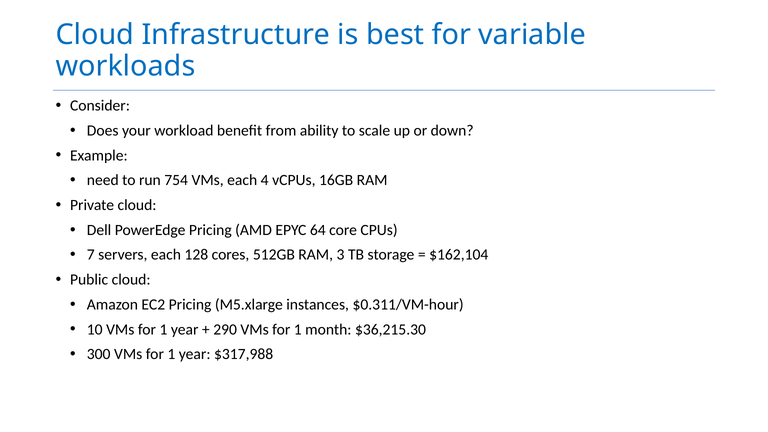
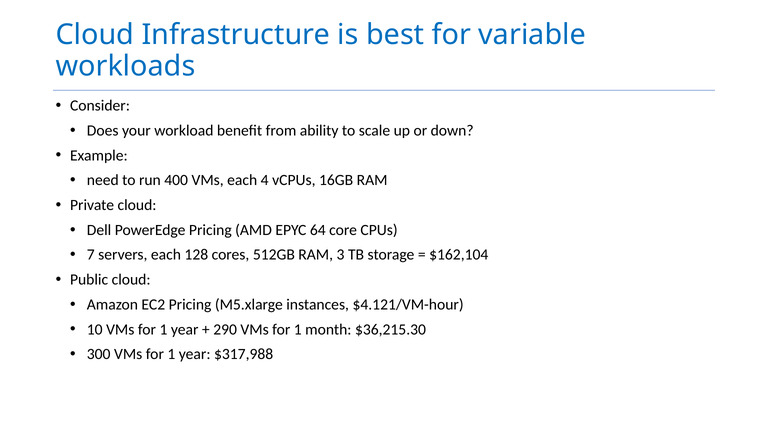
754: 754 -> 400
$0.311/VM-hour: $0.311/VM-hour -> $4.121/VM-hour
